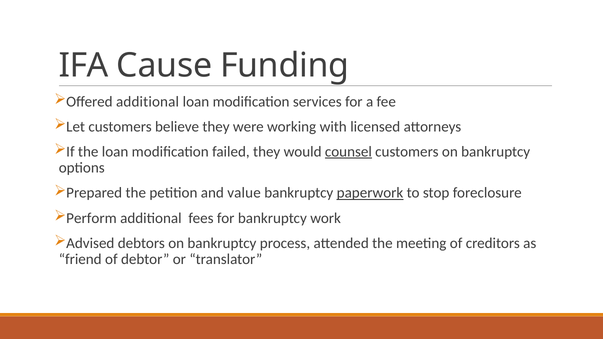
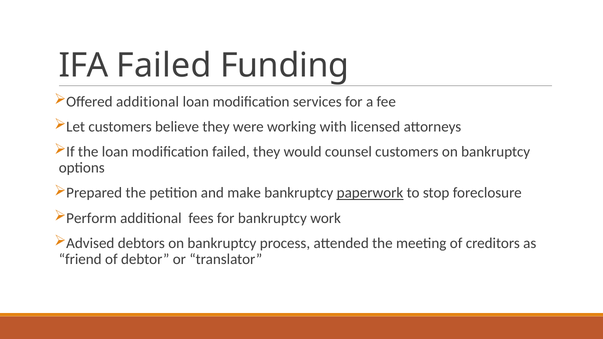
IFA Cause: Cause -> Failed
counsel underline: present -> none
value: value -> make
